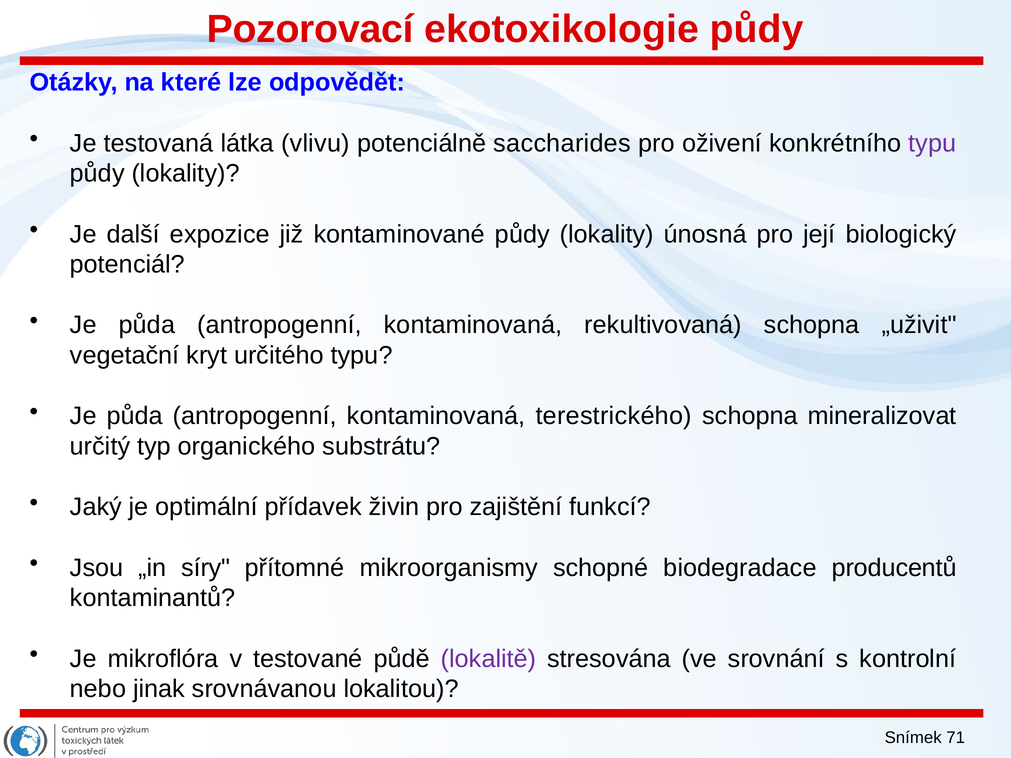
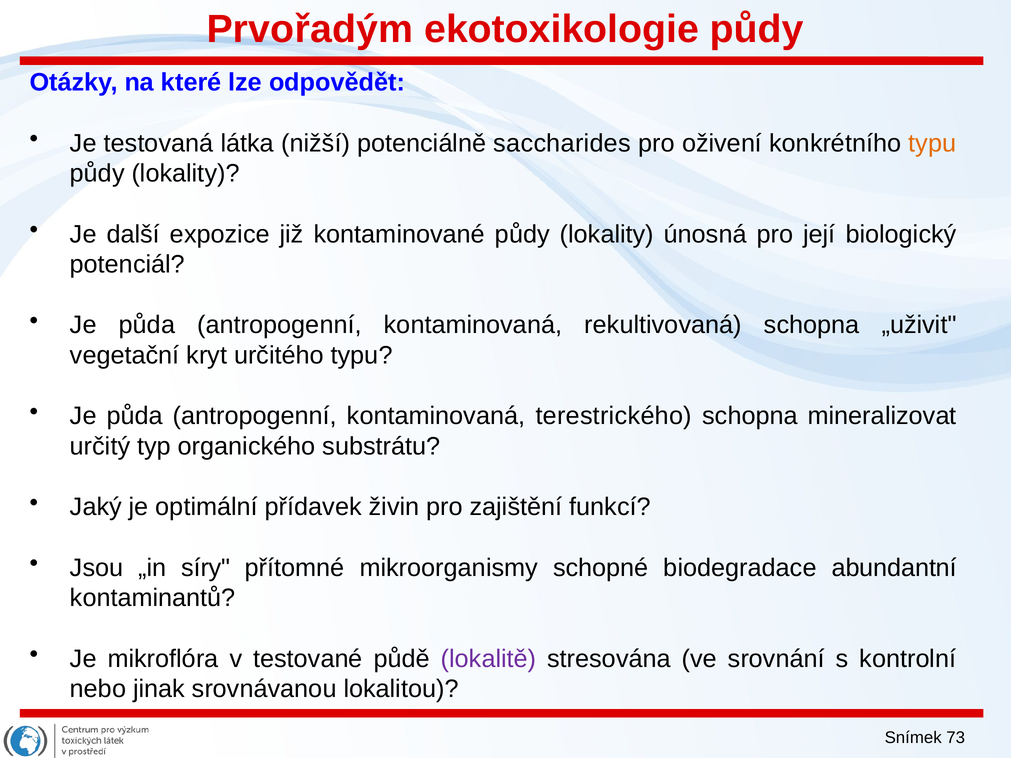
Pozorovací: Pozorovací -> Prvořadým
vlivu: vlivu -> nižší
typu at (932, 143) colour: purple -> orange
producentů: producentů -> abundantní
71: 71 -> 73
